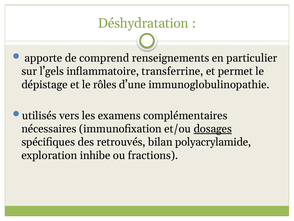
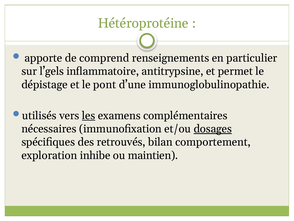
Déshydratation: Déshydratation -> Hétéroprotéine
transferrine: transferrine -> antitrypsine
rôles: rôles -> pont
les underline: none -> present
polyacrylamide: polyacrylamide -> comportement
fractions: fractions -> maintien
